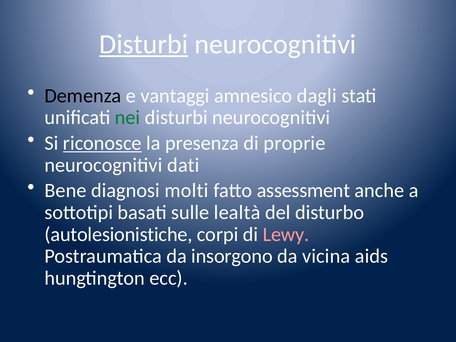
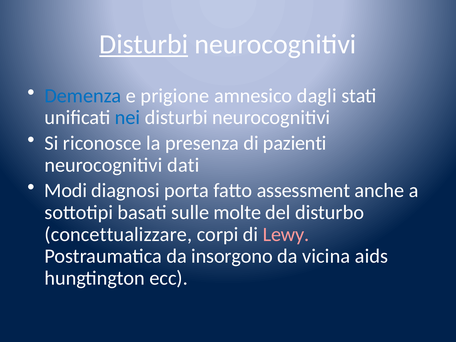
Demenza colour: black -> blue
vantaggi: vantaggi -> prigione
nei colour: green -> blue
riconosce underline: present -> none
proprie: proprie -> pazienti
Bene: Bene -> Modi
molti: molti -> porta
lealtà: lealtà -> molte
autolesionistiche: autolesionistiche -> concettualizzare
